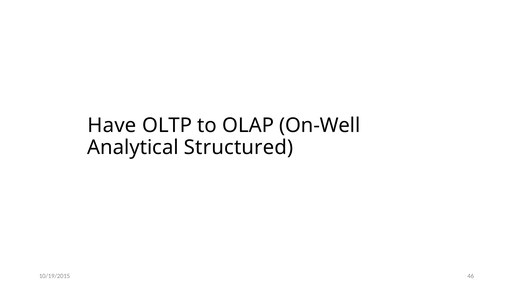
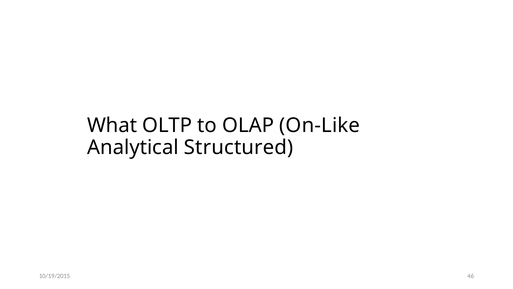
Have: Have -> What
On-Well: On-Well -> On-Like
